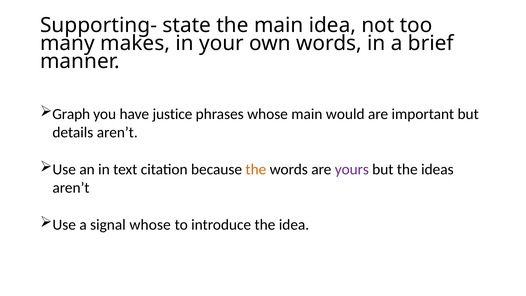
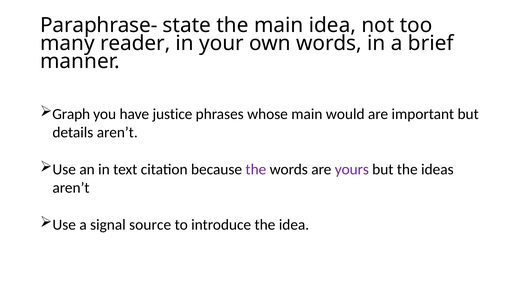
Supporting-: Supporting- -> Paraphrase-
makes: makes -> reader
the at (256, 169) colour: orange -> purple
signal whose: whose -> source
